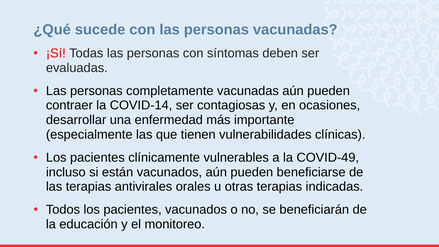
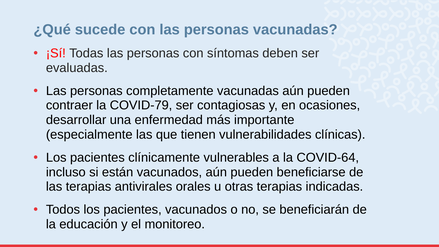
COVID-14: COVID-14 -> COVID-79
COVID-49: COVID-49 -> COVID-64
